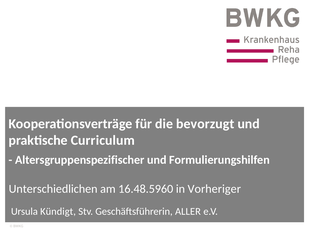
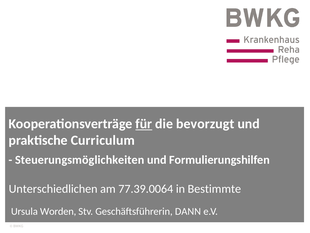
für underline: none -> present
Altersgruppenspezifischer: Altersgruppenspezifischer -> Steuerungsmöglichkeiten
16.48.5960: 16.48.5960 -> 77.39.0064
Vorheriger: Vorheriger -> Bestimmte
Kündigt: Kündigt -> Worden
ALLER: ALLER -> DANN
